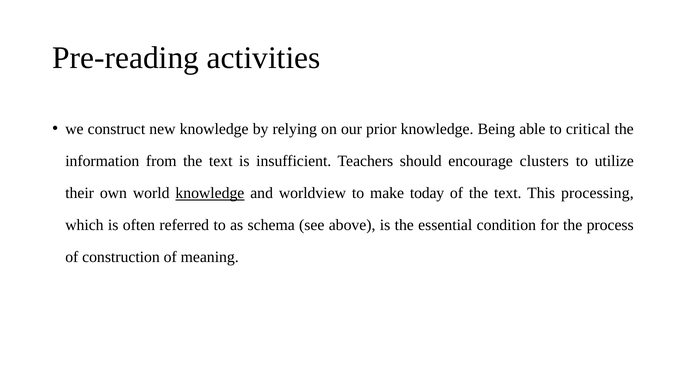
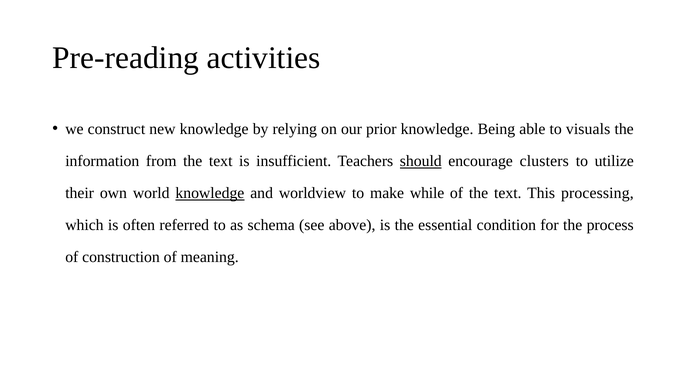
critical: critical -> visuals
should underline: none -> present
today: today -> while
